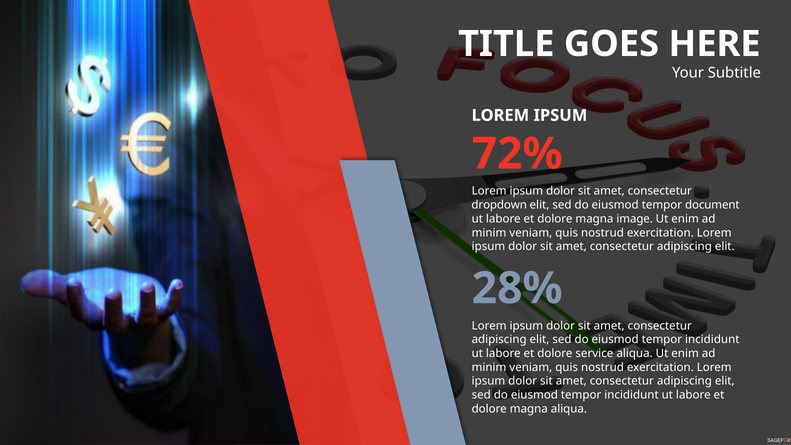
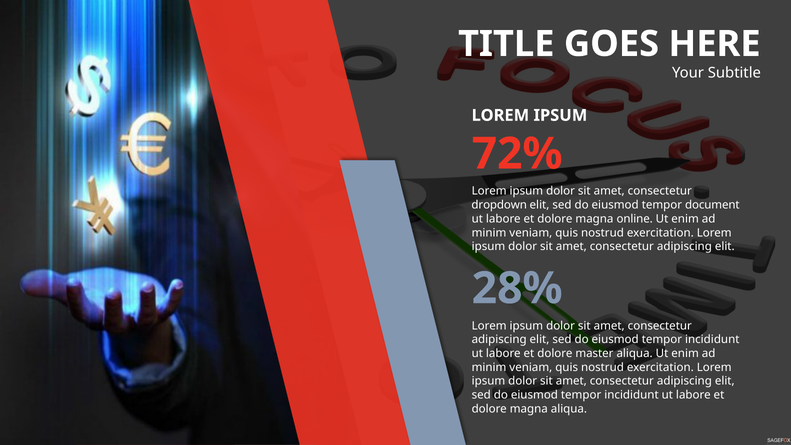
image: image -> online
service: service -> master
